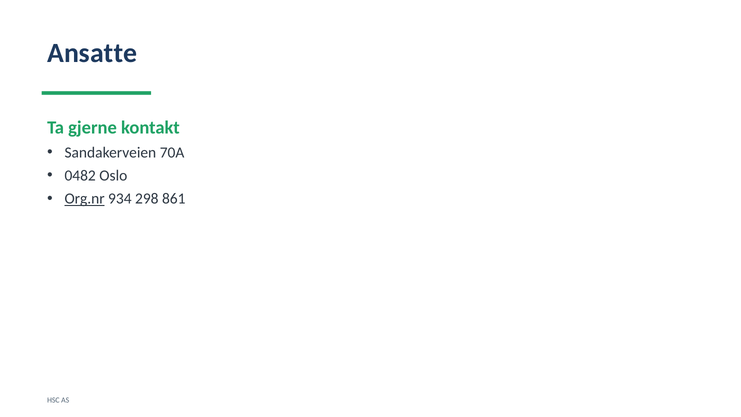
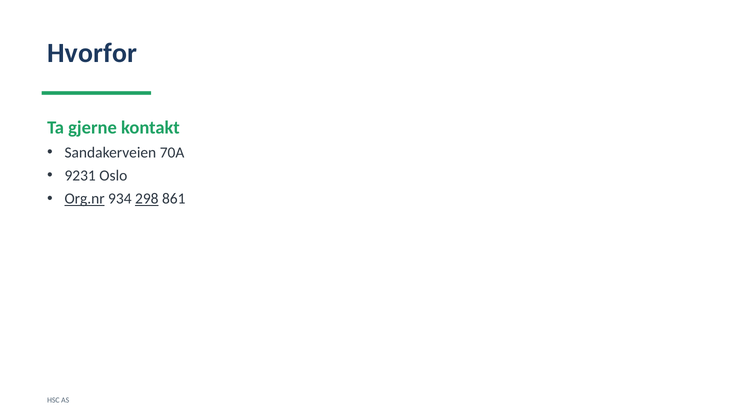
Ansatte: Ansatte -> Hvorfor
0482: 0482 -> 9231
298 underline: none -> present
